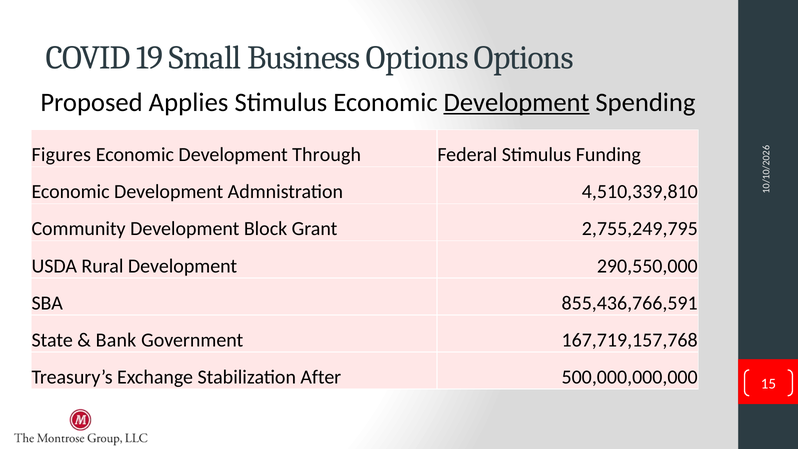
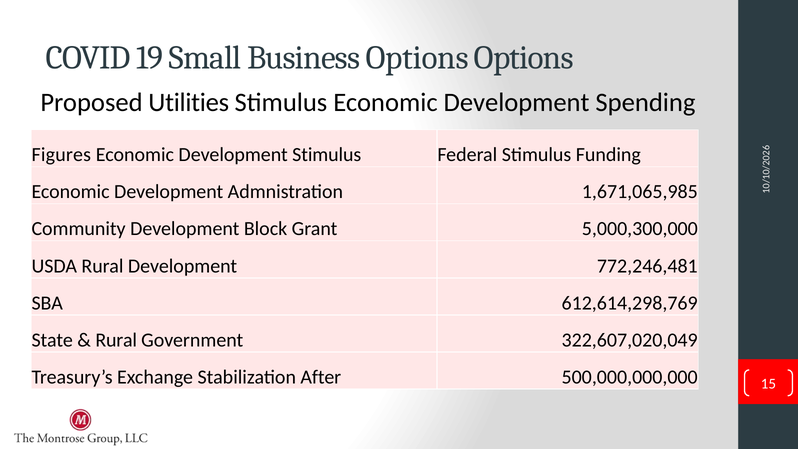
Applies: Applies -> Utilities
Development at (517, 102) underline: present -> none
Development Through: Through -> Stimulus
4,510,339,810: 4,510,339,810 -> 1,671,065,985
2,755,249,795: 2,755,249,795 -> 5,000,300,000
290,550,000: 290,550,000 -> 772,246,481
855,436,766,591: 855,436,766,591 -> 612,614,298,769
Bank at (116, 340): Bank -> Rural
167,719,157,768: 167,719,157,768 -> 322,607,020,049
